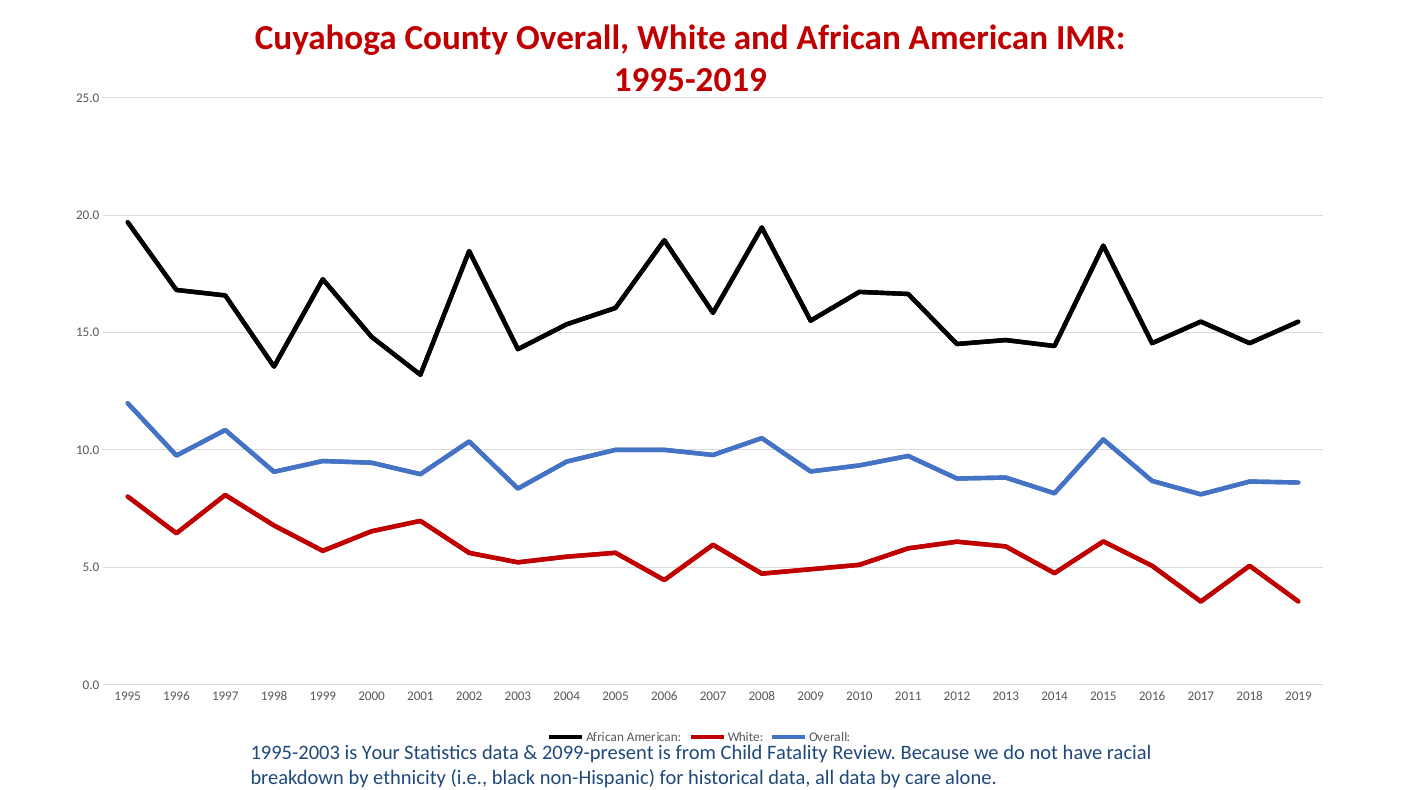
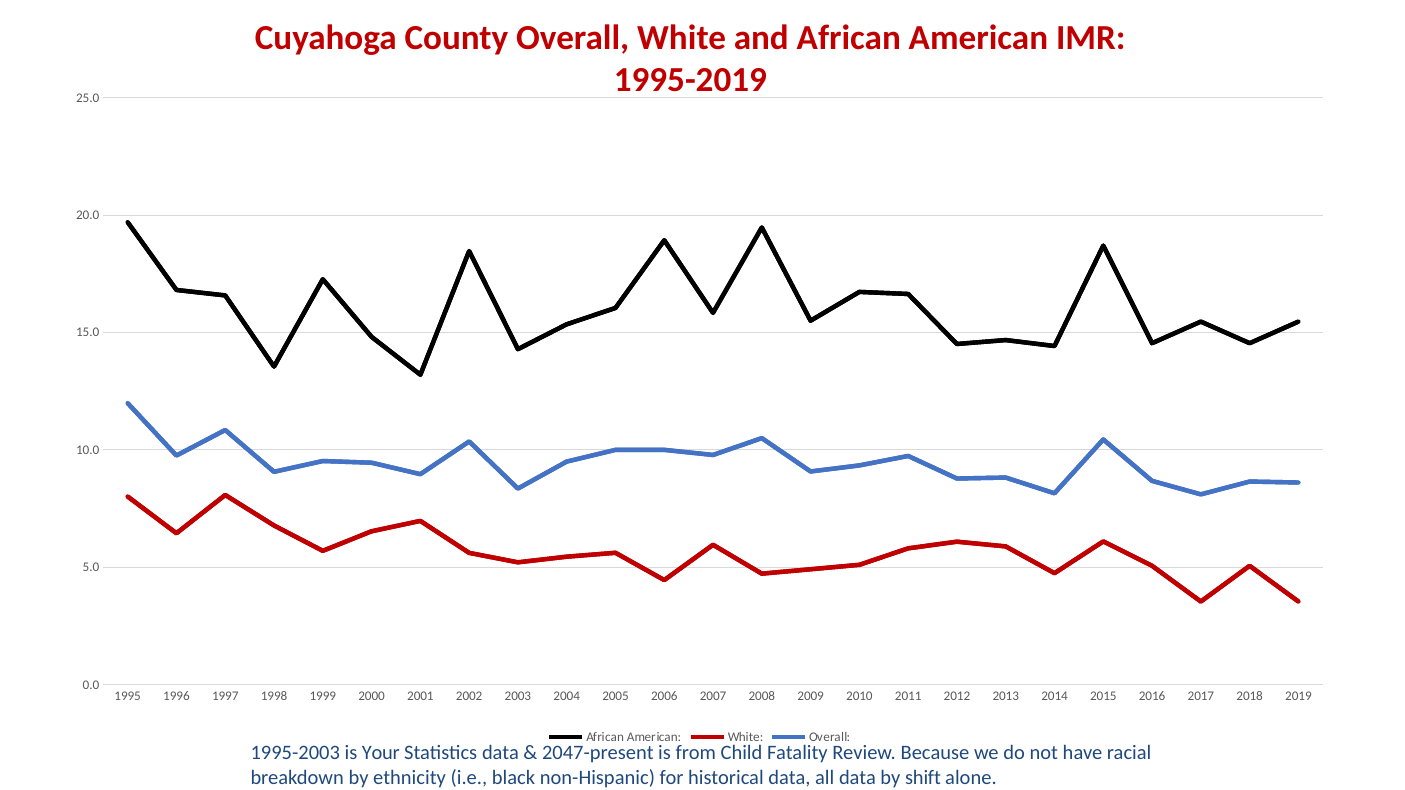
2099-present: 2099-present -> 2047-present
care: care -> shift
